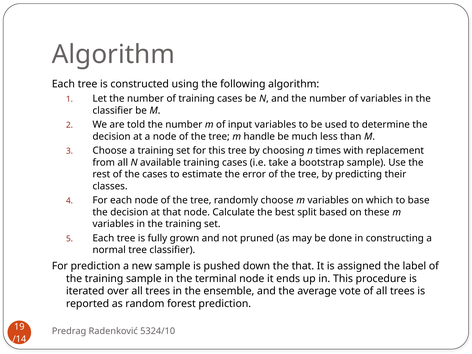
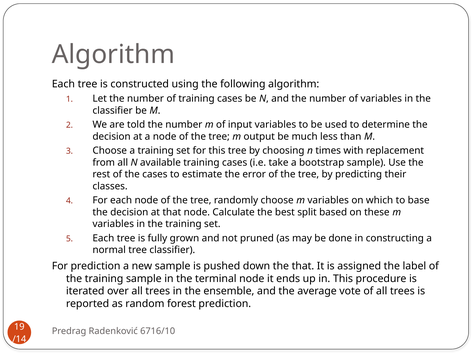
handle: handle -> output
5324/10: 5324/10 -> 6716/10
